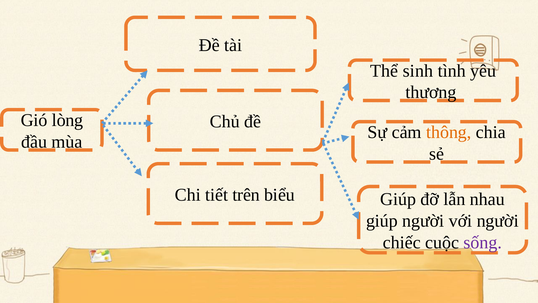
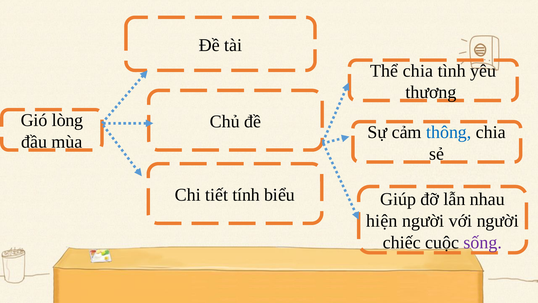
Thể sinh: sinh -> chia
thông colour: orange -> blue
trên: trên -> tính
giúp at (382, 221): giúp -> hiện
